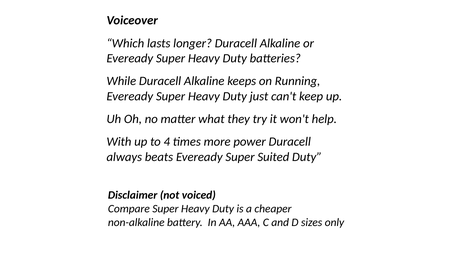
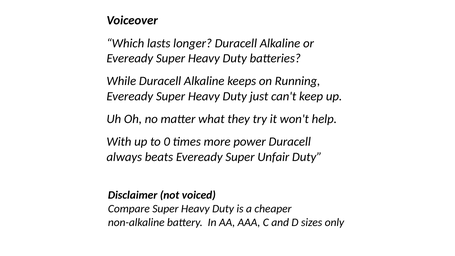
4: 4 -> 0
Suited: Suited -> Unfair
